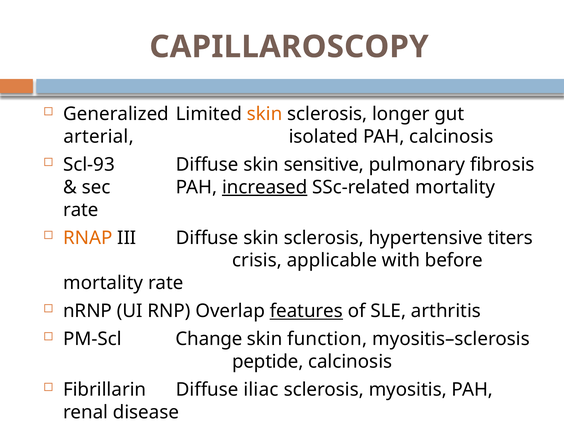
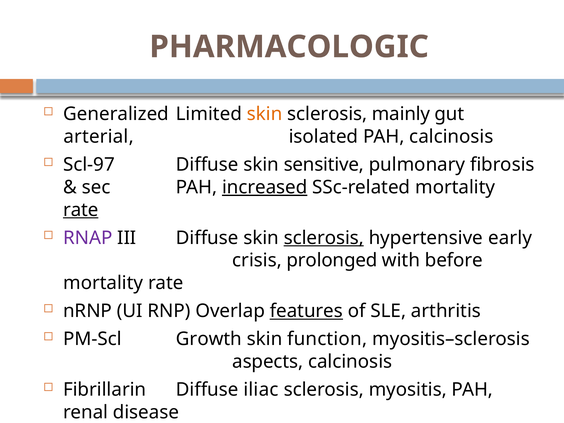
CAPILLAROSCOPY: CAPILLAROSCOPY -> PHARMACOLOGIC
longer: longer -> mainly
Scl-93: Scl-93 -> Scl-97
rate at (81, 210) underline: none -> present
RNAP colour: orange -> purple
sclerosis at (324, 238) underline: none -> present
titers: titers -> early
applicable: applicable -> prolonged
Change: Change -> Growth
peptide: peptide -> aspects
